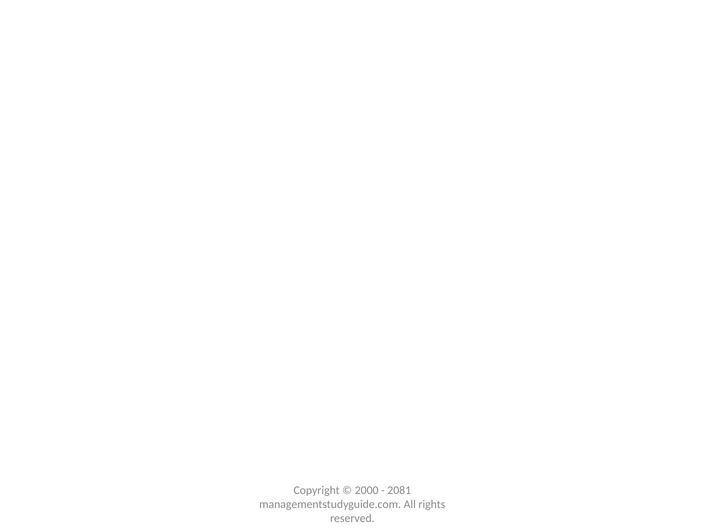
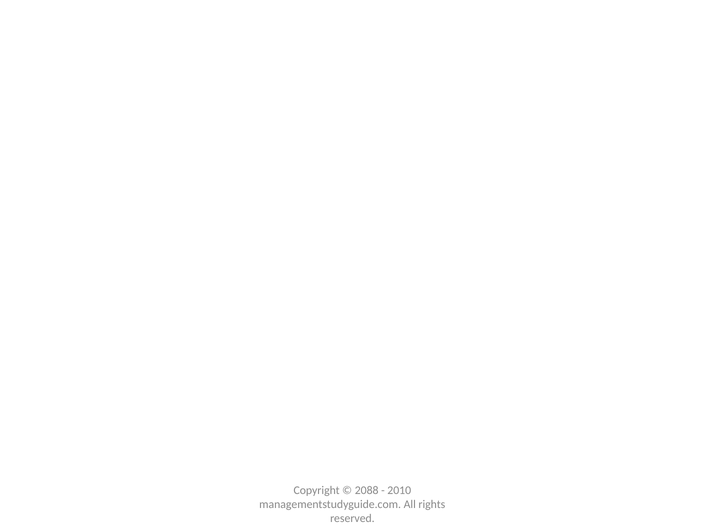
2000: 2000 -> 2088
2081: 2081 -> 2010
